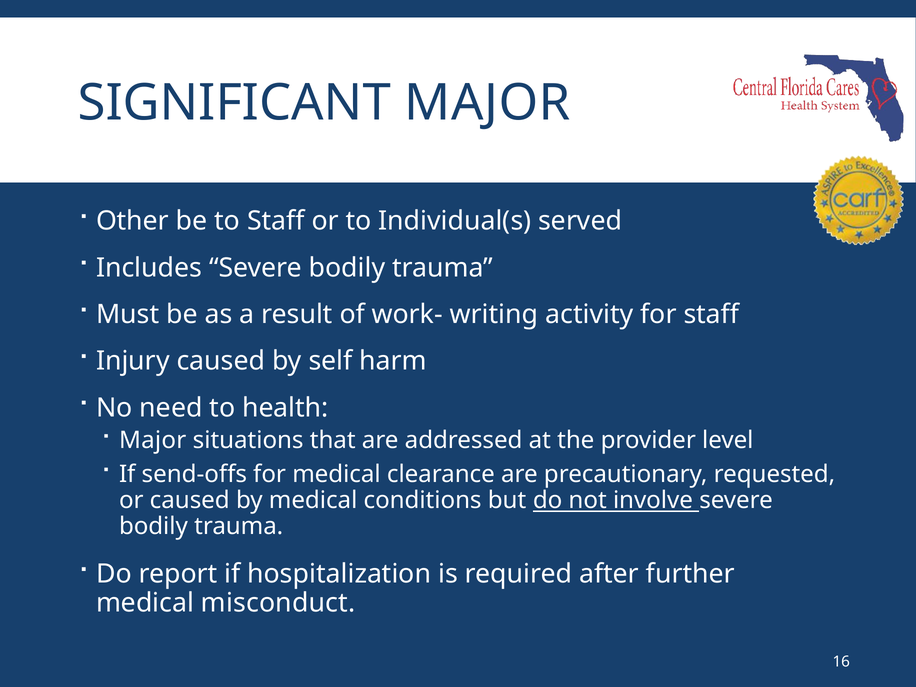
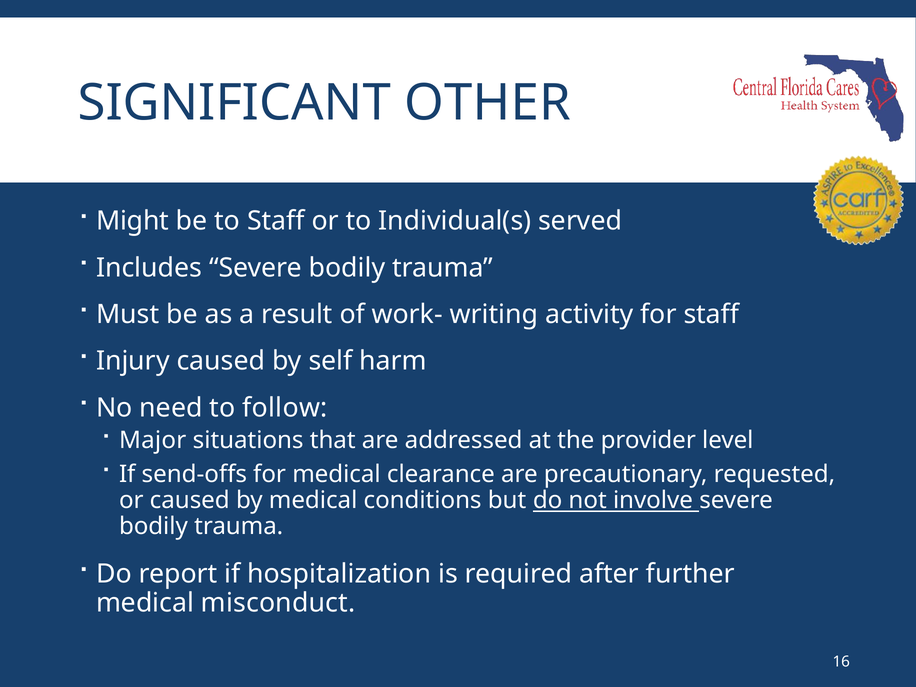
SIGNIFICANT MAJOR: MAJOR -> OTHER
Other: Other -> Might
health: health -> follow
